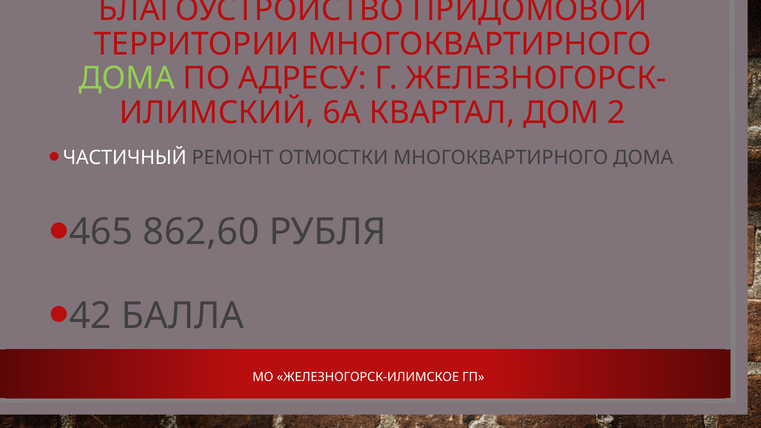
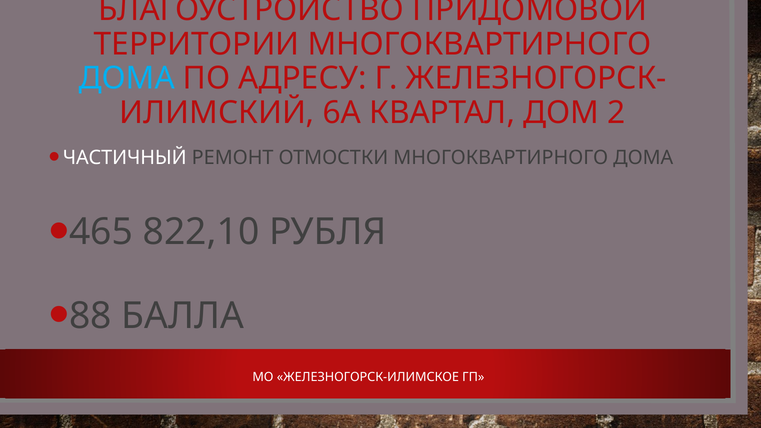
ДОМА at (127, 78) colour: light green -> light blue
862,60: 862,60 -> 822,10
42: 42 -> 88
